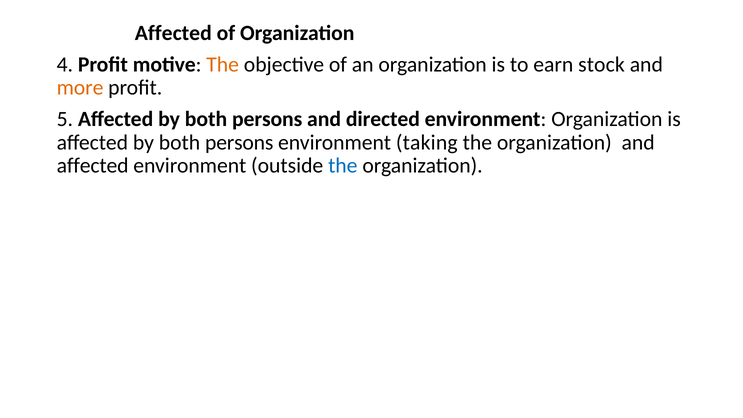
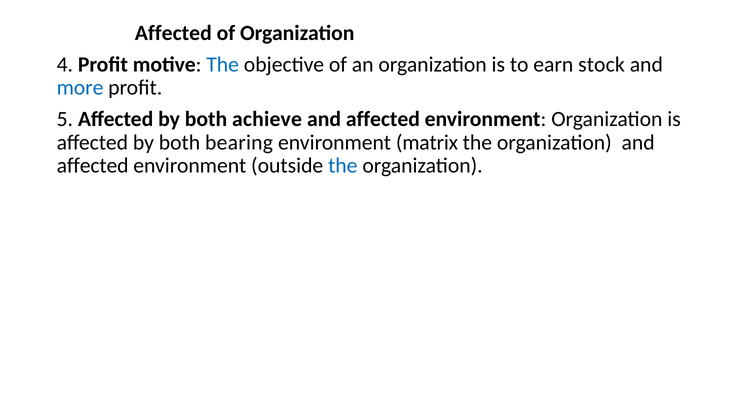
The at (223, 64) colour: orange -> blue
more colour: orange -> blue
persons at (267, 119): persons -> achieve
directed at (383, 119): directed -> affected
persons at (239, 142): persons -> bearing
taking: taking -> matrix
